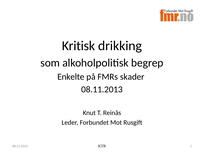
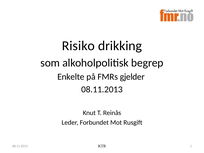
Kritisk: Kritisk -> Risiko
skader: skader -> gjelder
